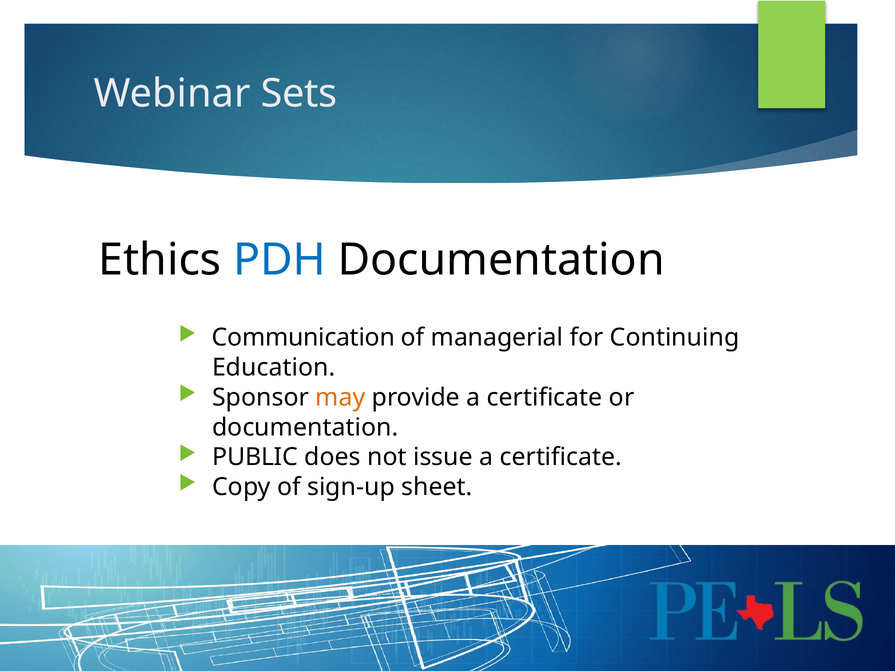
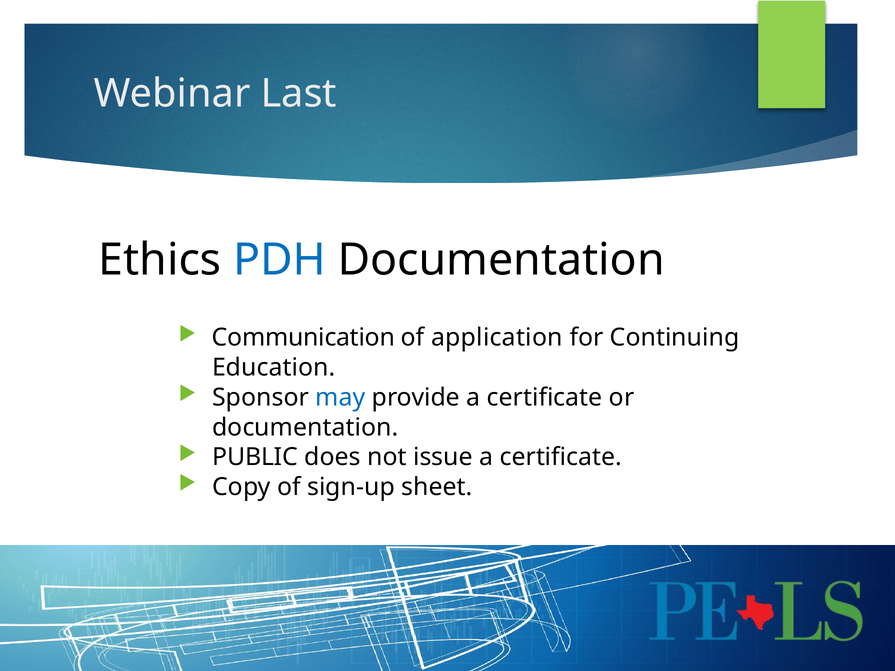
Sets: Sets -> Last
managerial: managerial -> application
may colour: orange -> blue
